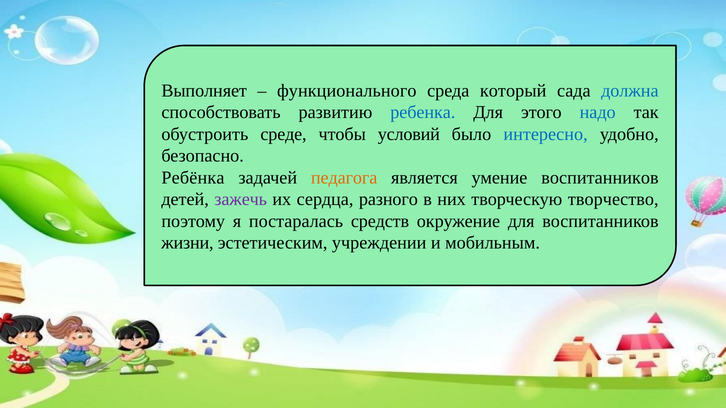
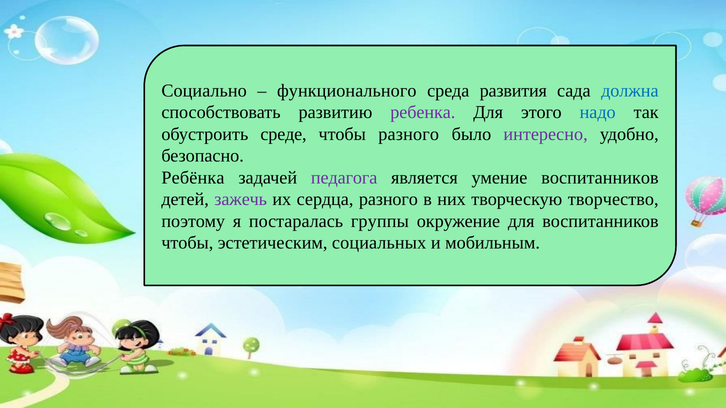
Выполняет: Выполняет -> Социально
который: который -> развития
ребенка colour: blue -> purple
чтобы условий: условий -> разного
интересно colour: blue -> purple
педагога colour: orange -> purple
средств: средств -> группы
жизни at (187, 243): жизни -> чтобы
учреждении: учреждении -> социальных
